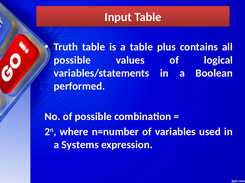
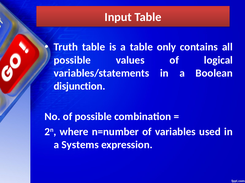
plus: plus -> only
performed: performed -> disjunction
